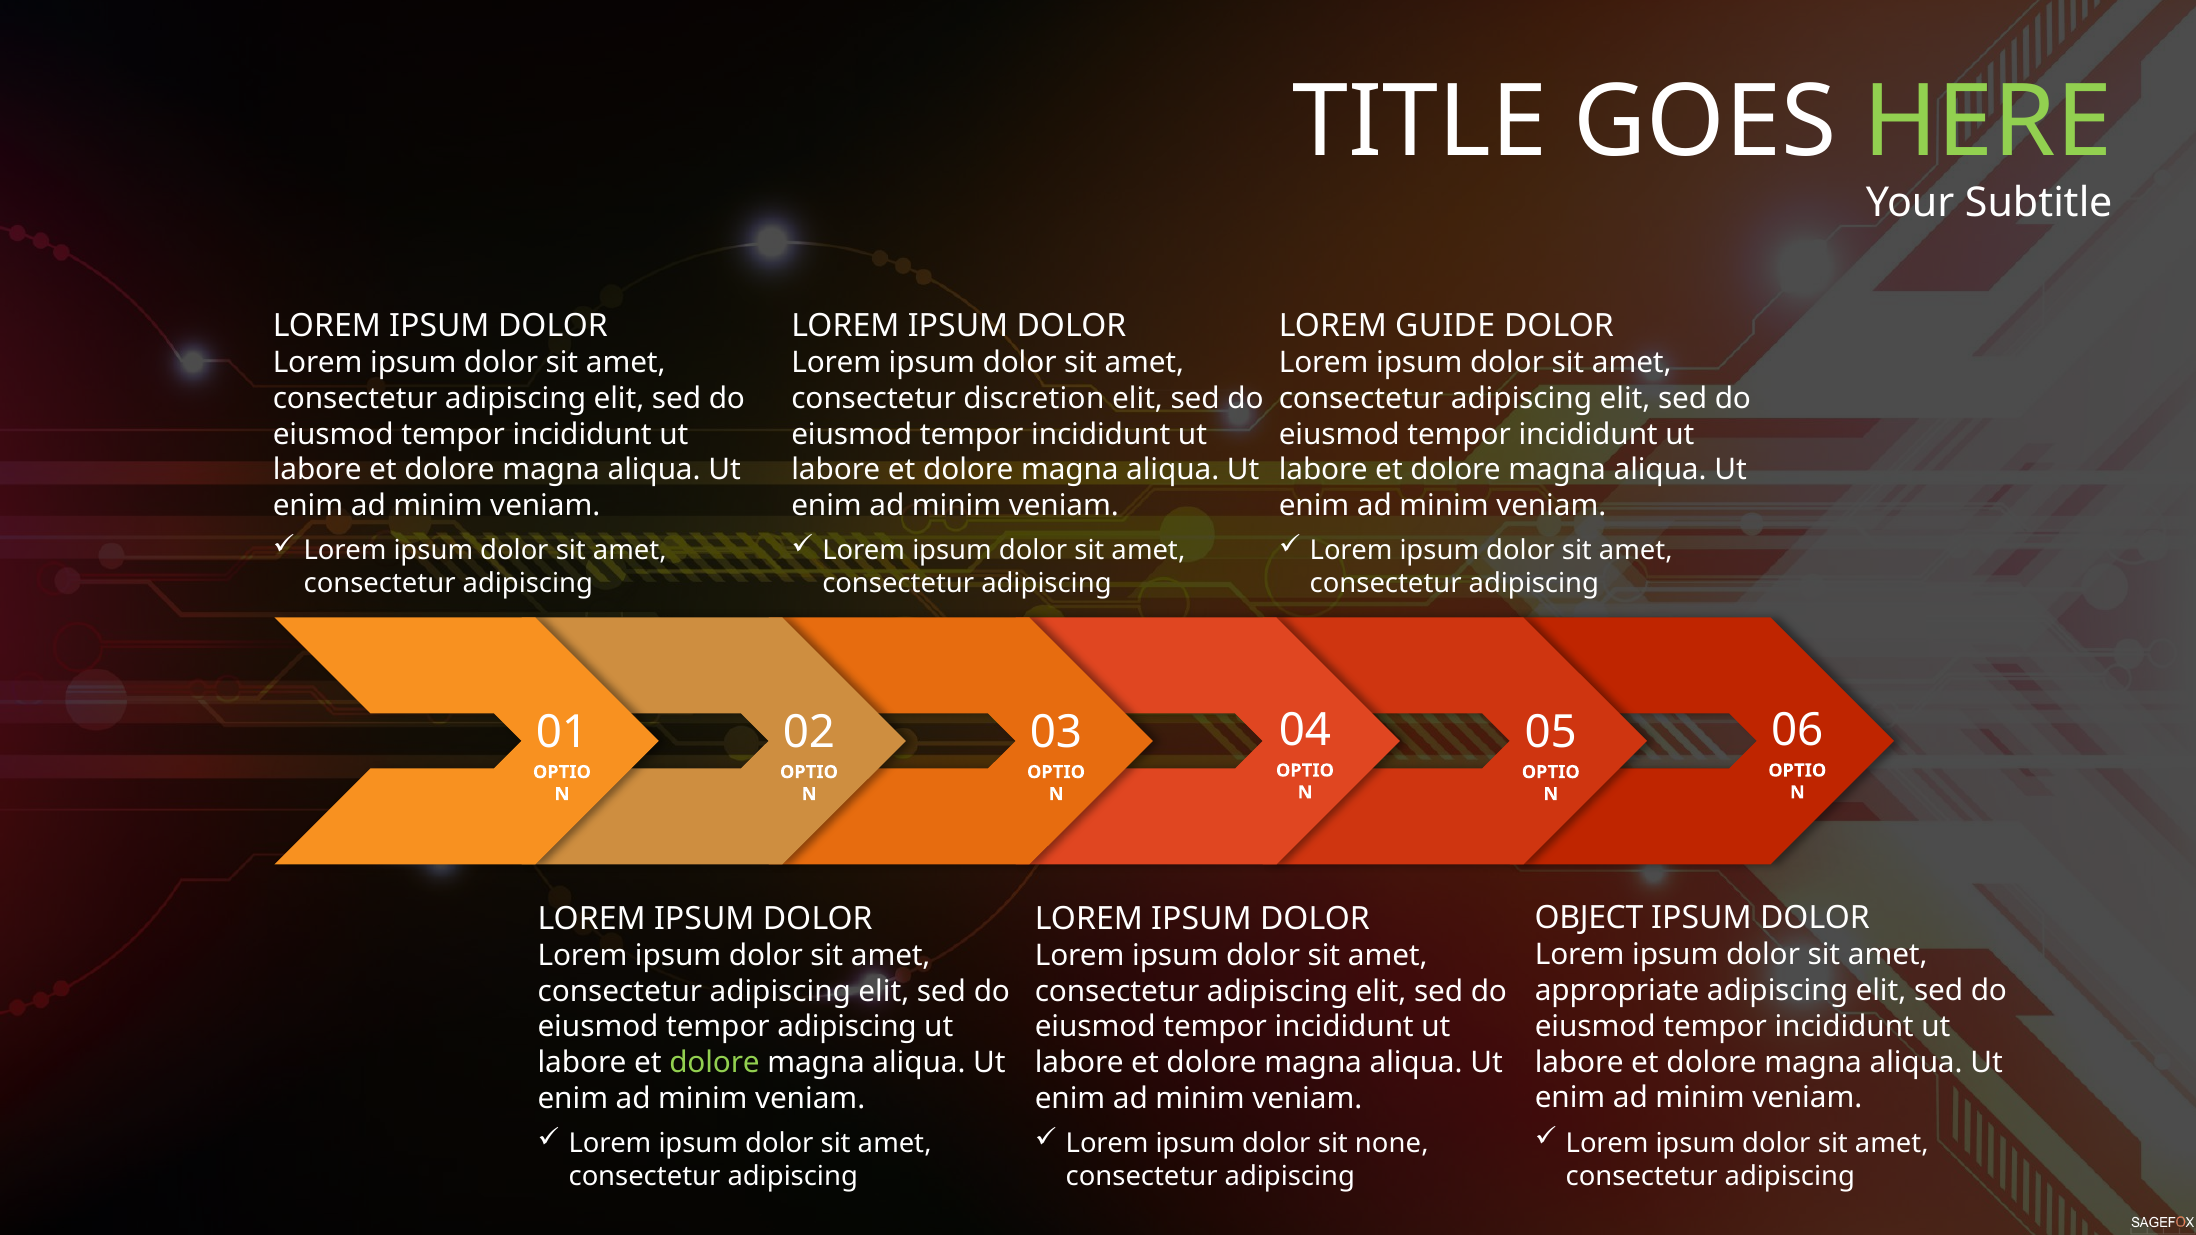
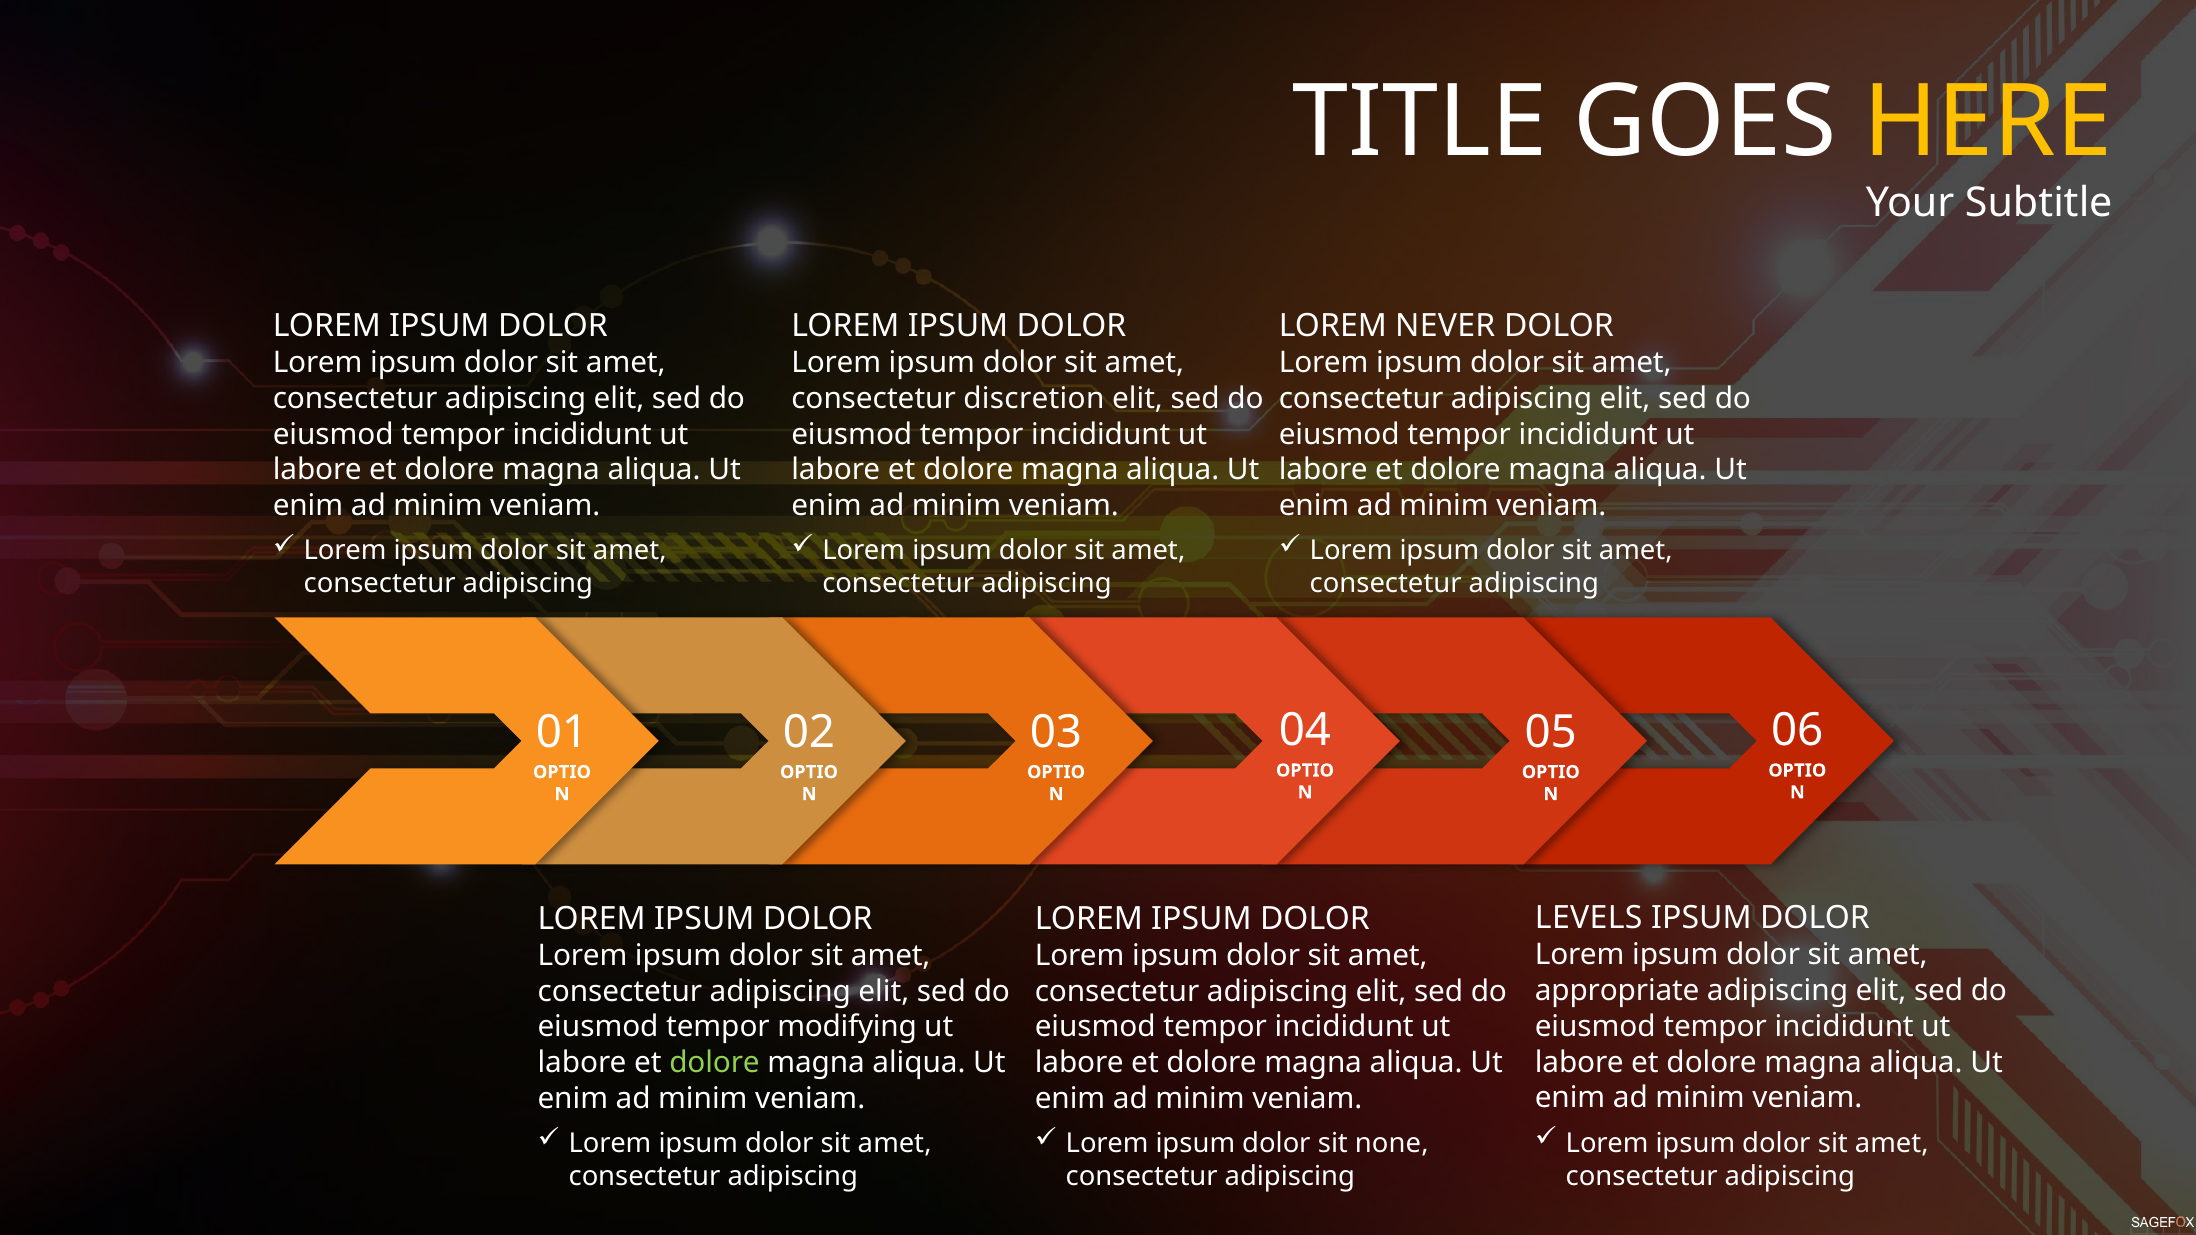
HERE colour: light green -> yellow
GUIDE: GUIDE -> NEVER
OBJECT: OBJECT -> LEVELS
tempor adipiscing: adipiscing -> modifying
